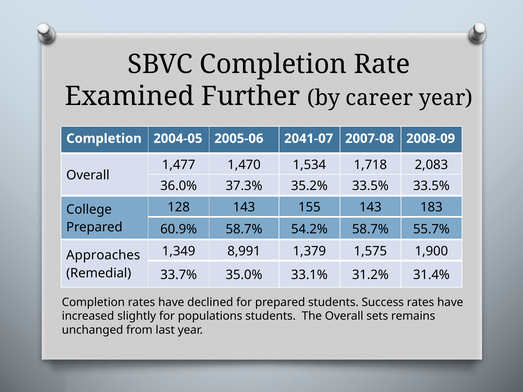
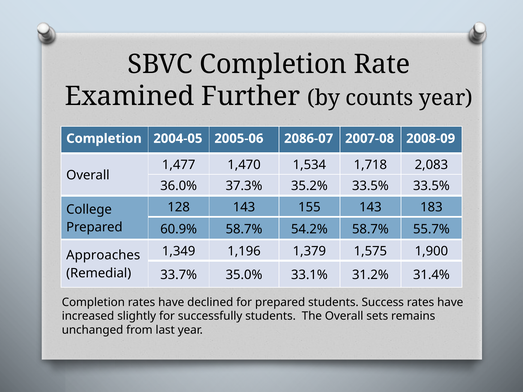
career: career -> counts
2041-07: 2041-07 -> 2086-07
8,991: 8,991 -> 1,196
populations: populations -> successfully
